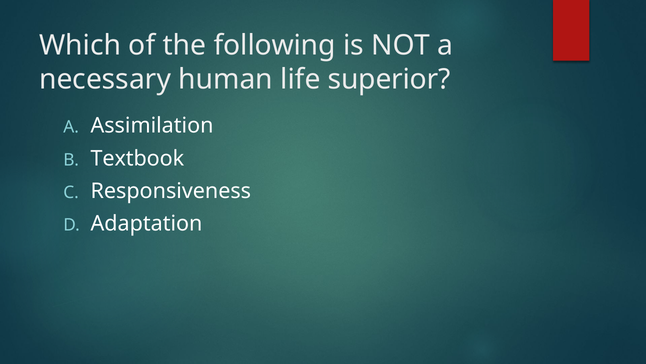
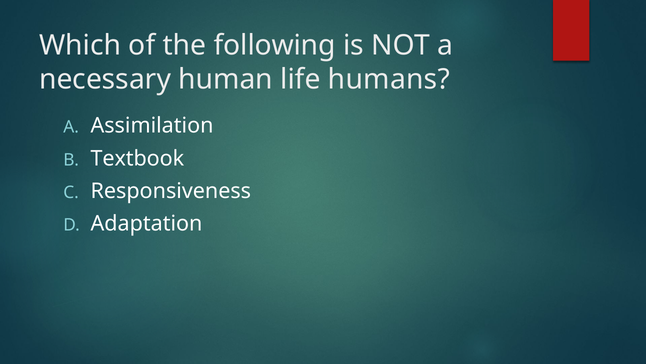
superior: superior -> humans
